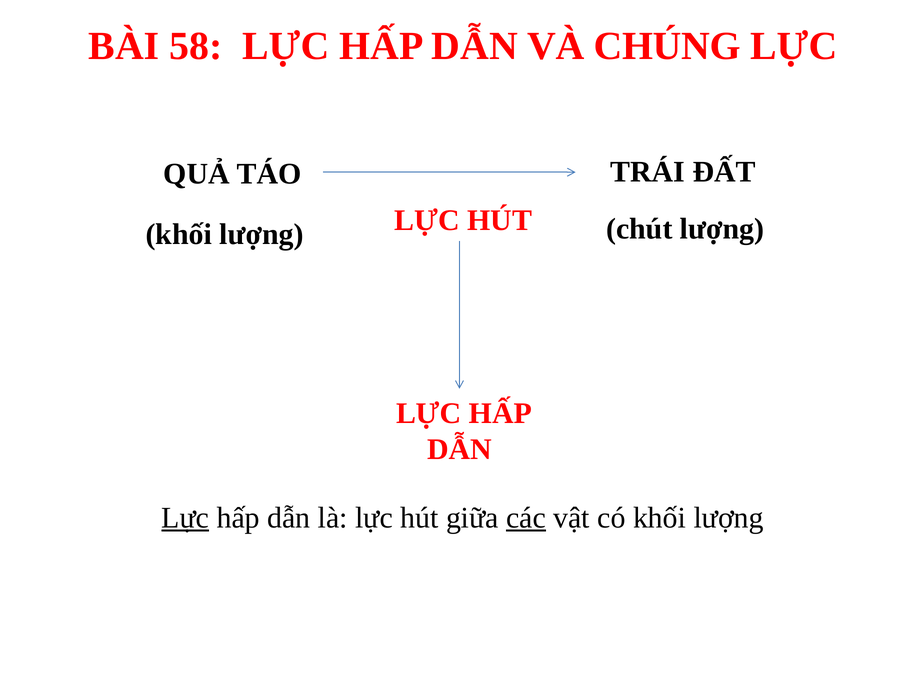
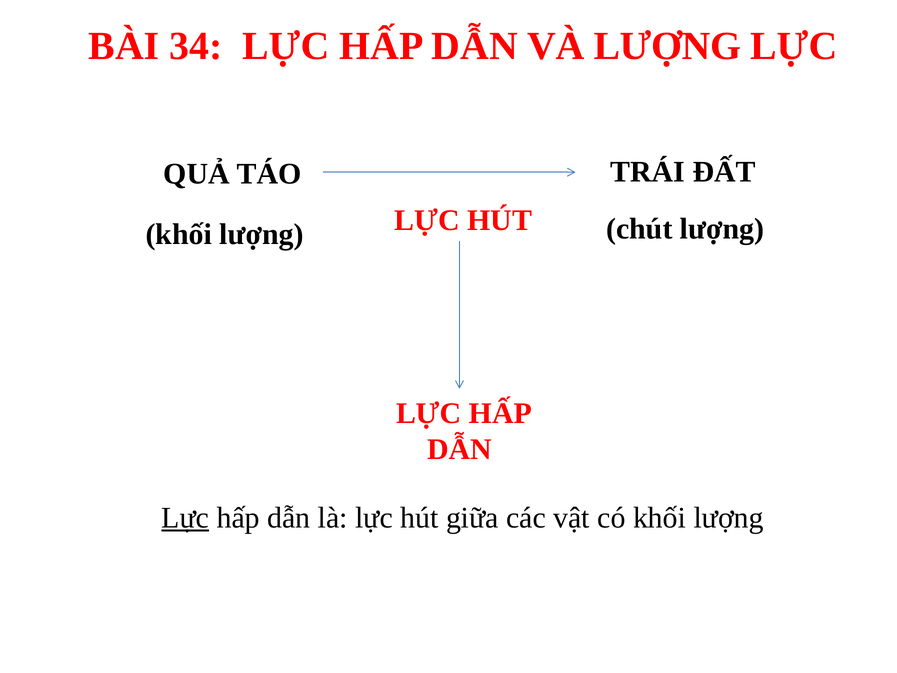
58: 58 -> 34
VÀ CHÚNG: CHÚNG -> LƯỢNG
các underline: present -> none
